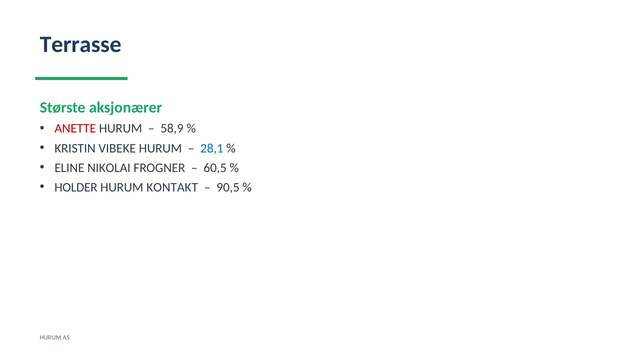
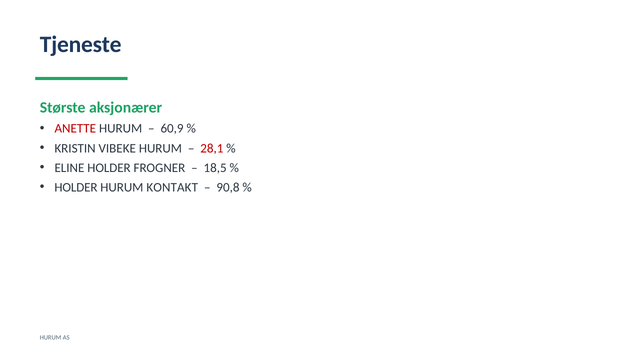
Terrasse: Terrasse -> Tjeneste
58,9: 58,9 -> 60,9
28,1 colour: blue -> red
ELINE NIKOLAI: NIKOLAI -> HOLDER
60,5: 60,5 -> 18,5
90,5: 90,5 -> 90,8
